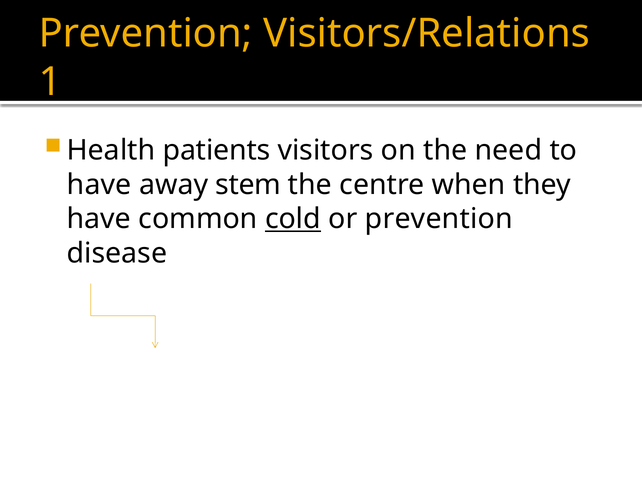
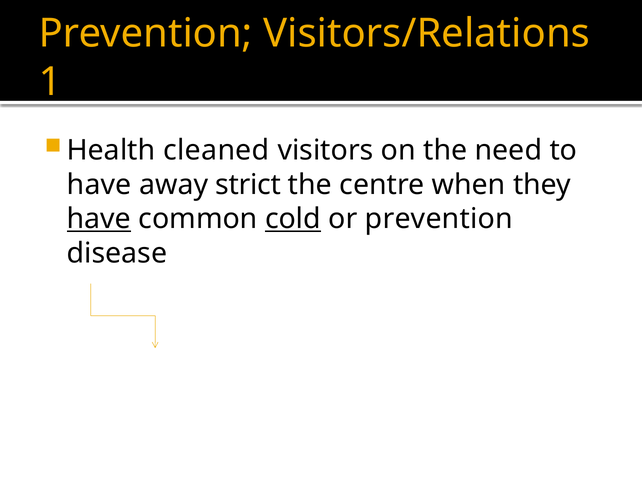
patients: patients -> cleaned
stem: stem -> strict
have at (99, 219) underline: none -> present
